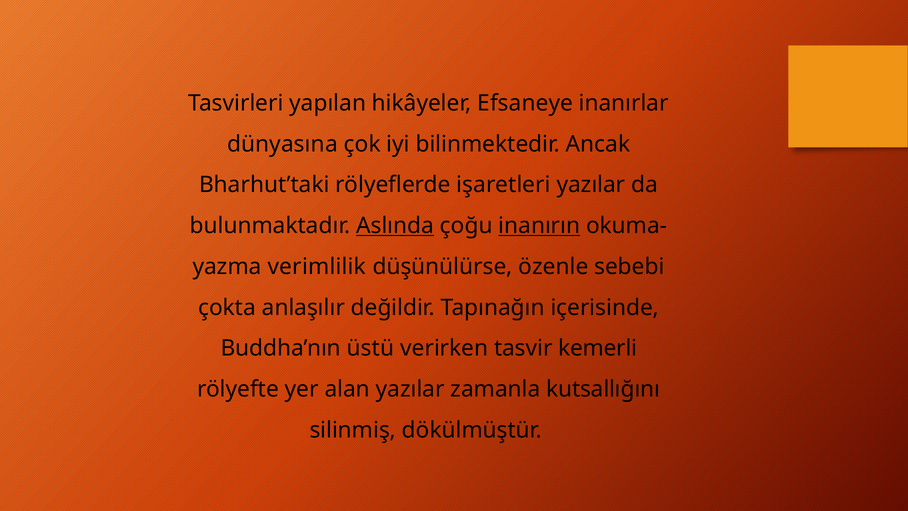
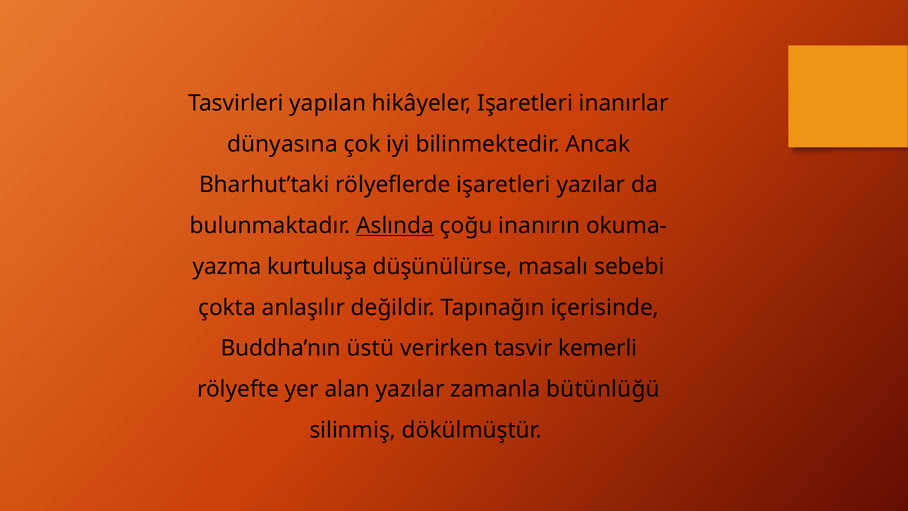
hikâyeler Efsaneye: Efsaneye -> Işaretleri
inanırın underline: present -> none
verimlilik: verimlilik -> kurtuluşa
özenle: özenle -> masalı
kutsallığını: kutsallığını -> bütünlüğü
